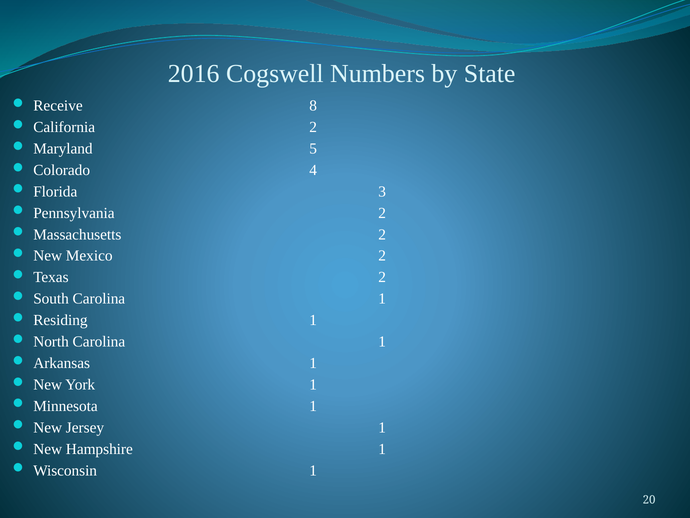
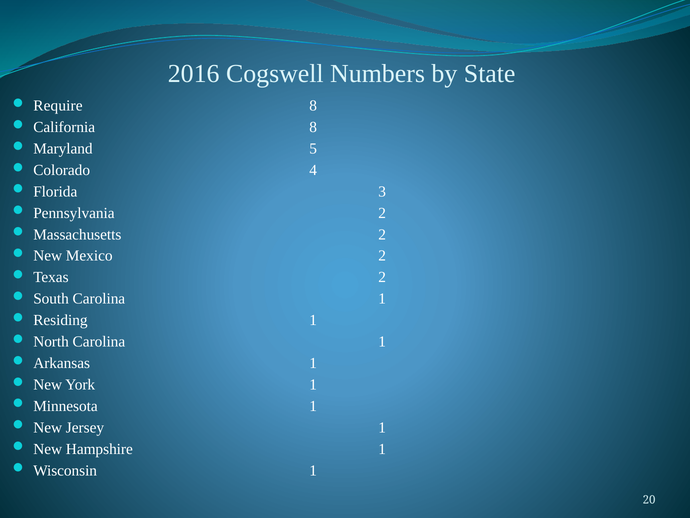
Receive: Receive -> Require
California 2: 2 -> 8
